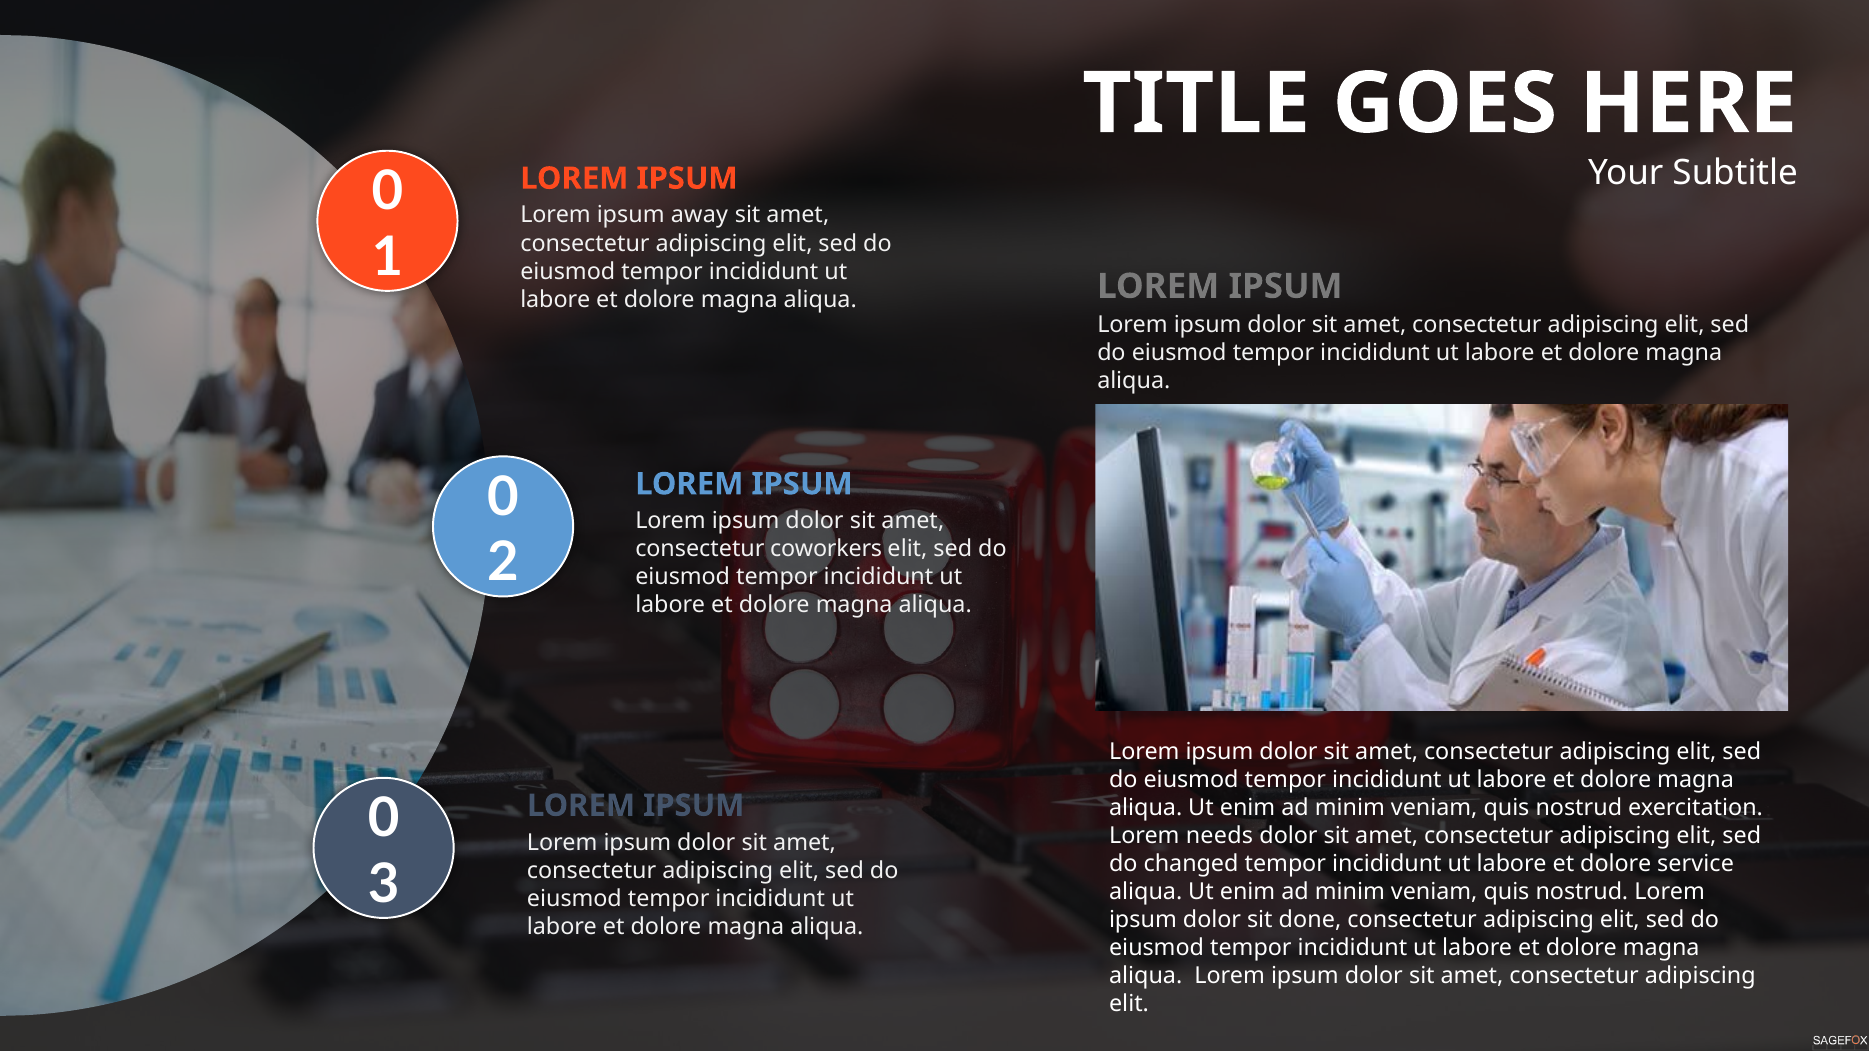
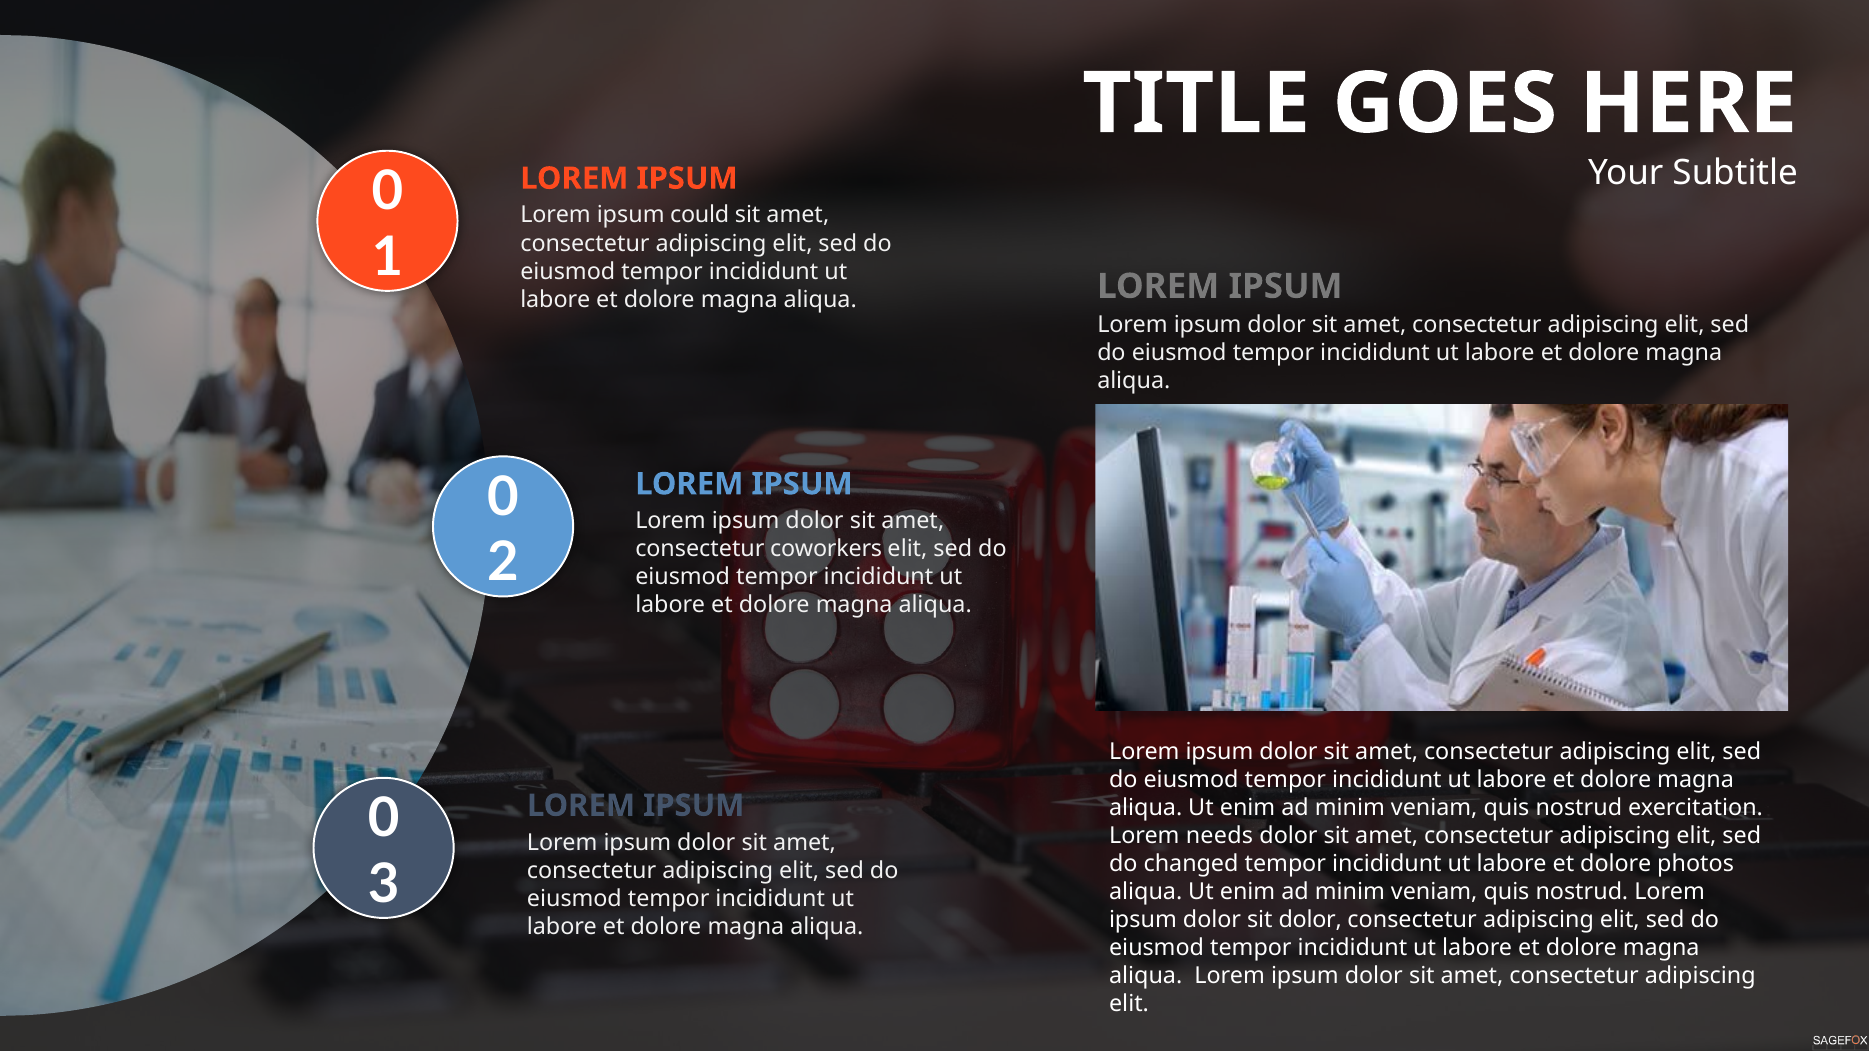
away: away -> could
service: service -> photos
sit done: done -> dolor
